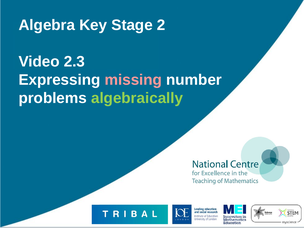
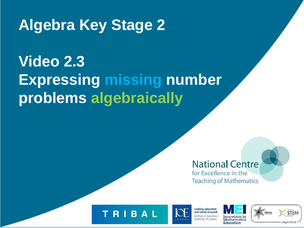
missing colour: pink -> light blue
